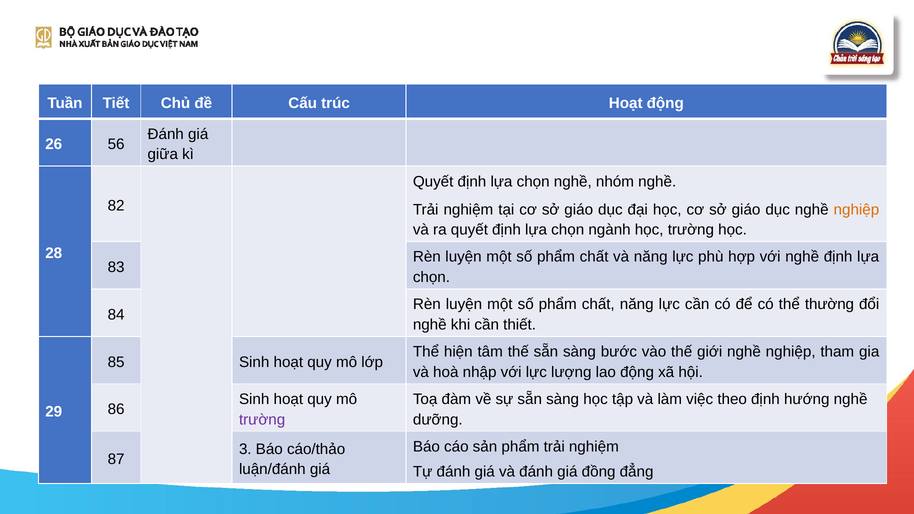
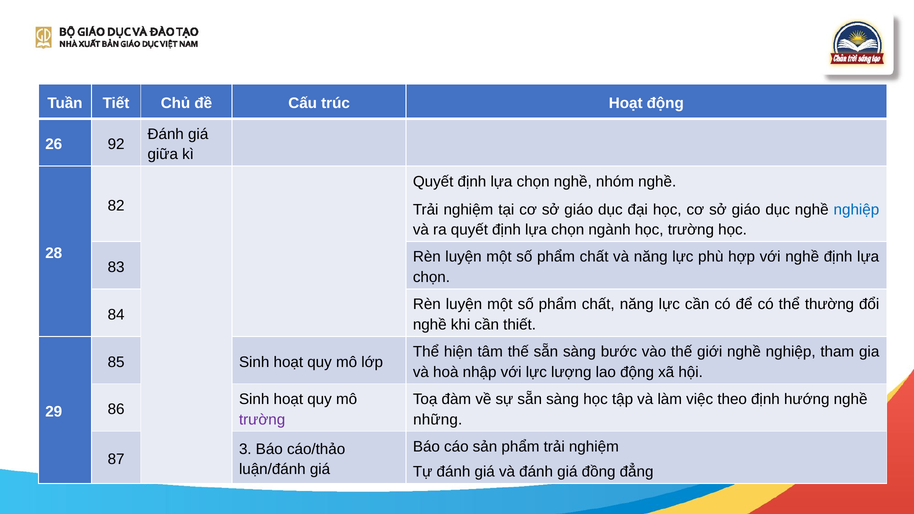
56: 56 -> 92
nghiệp at (856, 210) colour: orange -> blue
dưỡng: dưỡng -> những
